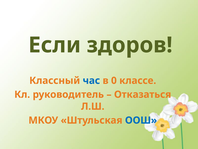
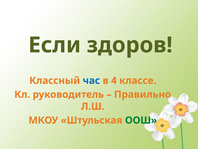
0: 0 -> 4
Отказаться: Отказаться -> Правильно
ООШ colour: blue -> green
